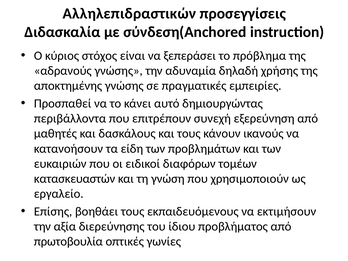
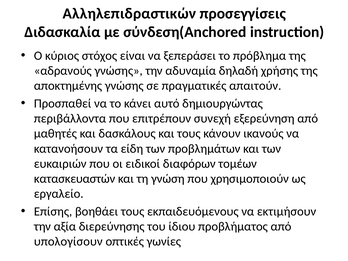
εμπειρίες: εμπειρίες -> απαιτούν
πρωτοβουλία: πρωτοβουλία -> υπολογίσουν
